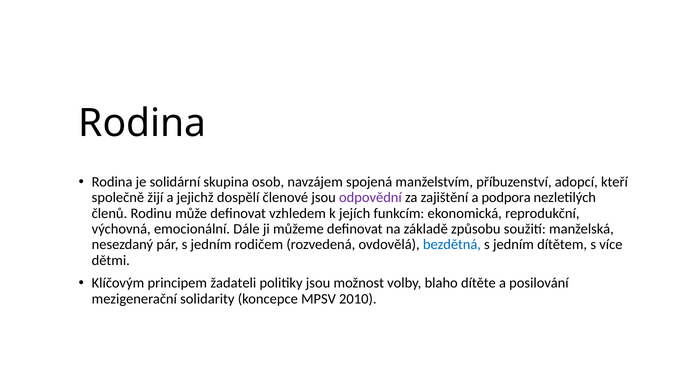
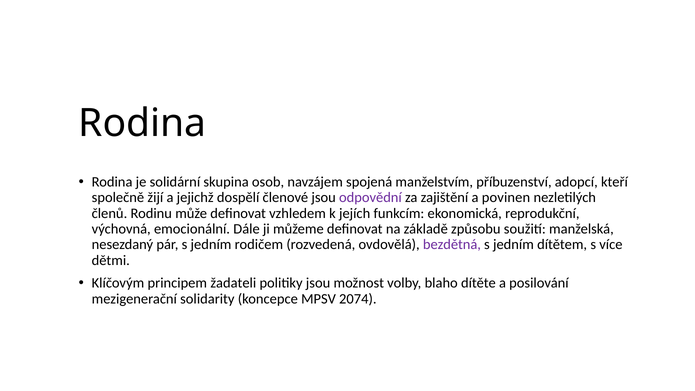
podpora: podpora -> povinen
bezdětná colour: blue -> purple
2010: 2010 -> 2074
